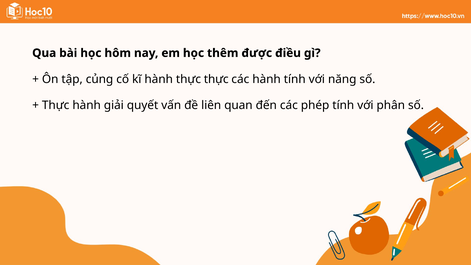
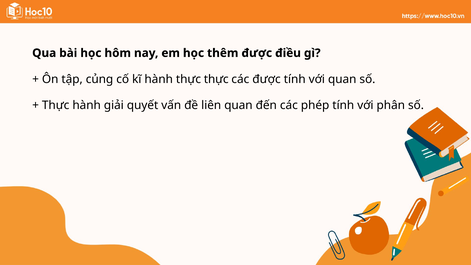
các hành: hành -> được
với năng: năng -> quan
